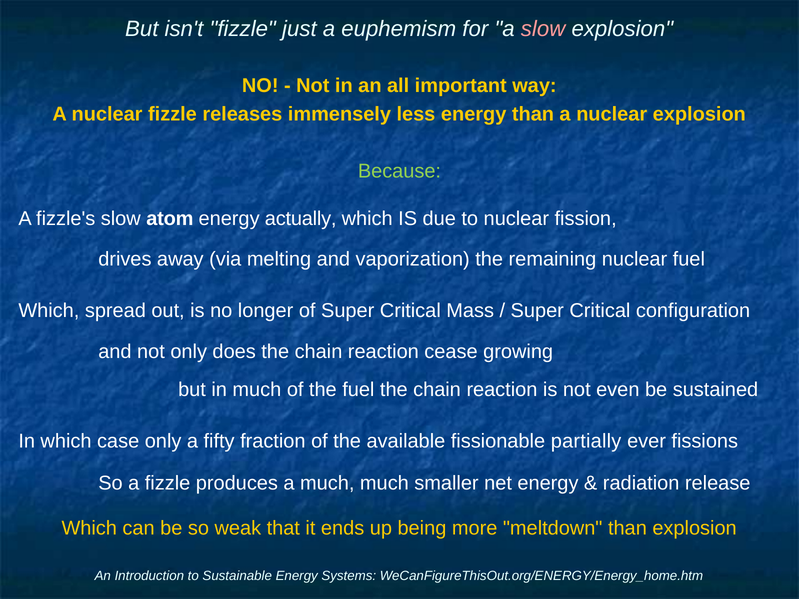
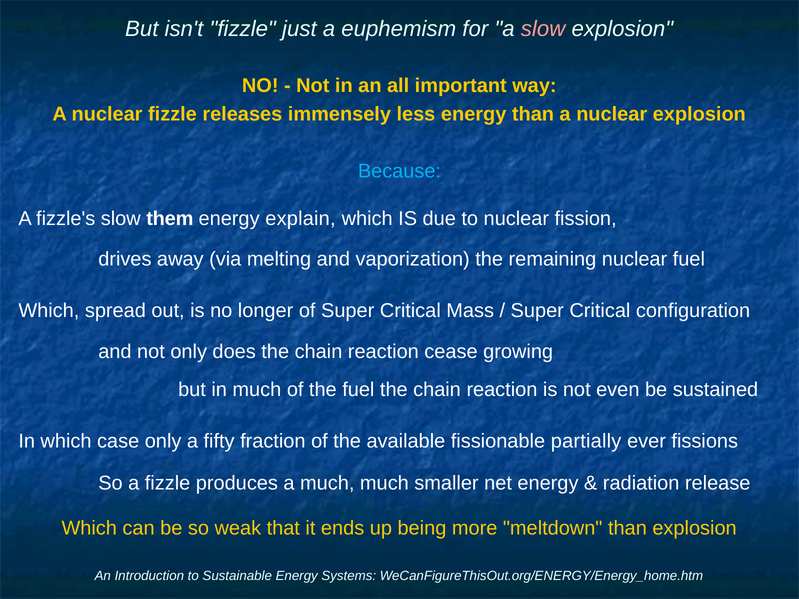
Because colour: light green -> light blue
atom: atom -> them
actually: actually -> explain
